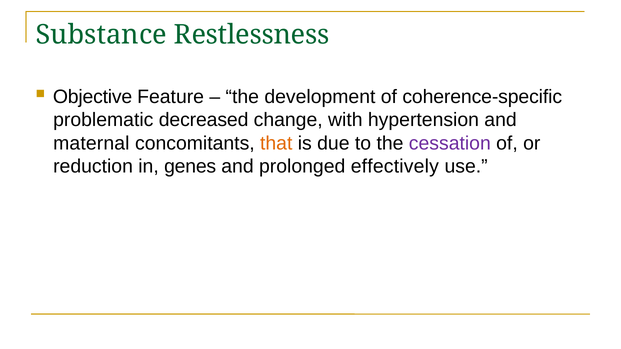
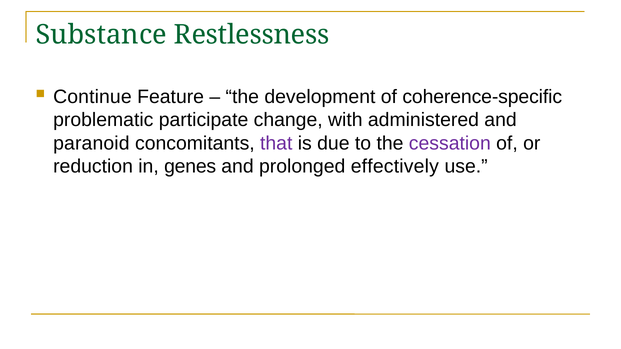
Objective: Objective -> Continue
decreased: decreased -> participate
hypertension: hypertension -> administered
maternal: maternal -> paranoid
that colour: orange -> purple
